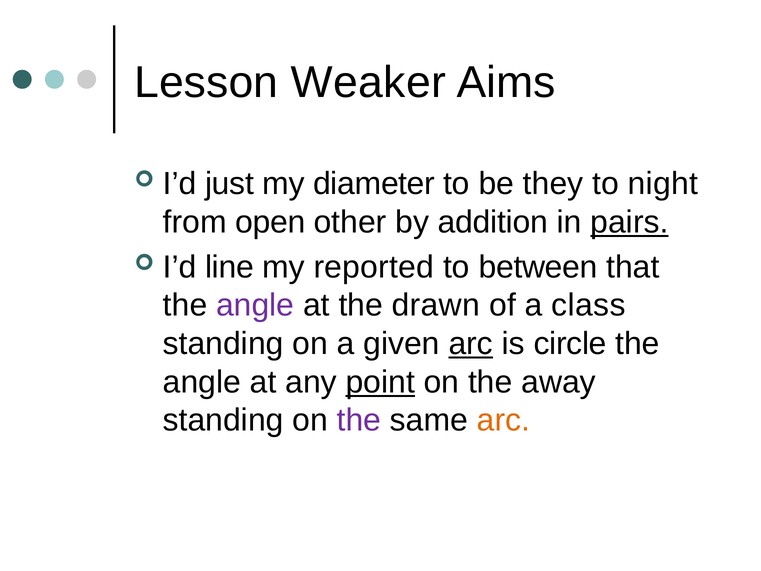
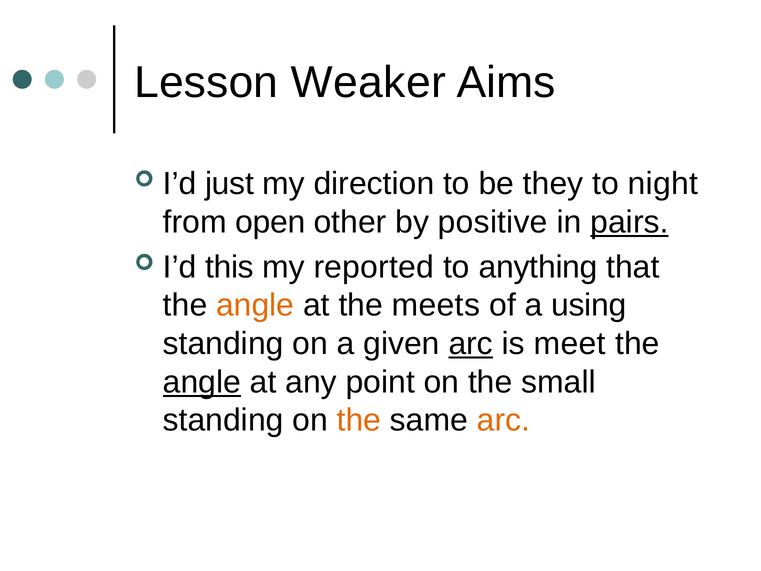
diameter: diameter -> direction
addition: addition -> positive
line: line -> this
between: between -> anything
angle at (255, 305) colour: purple -> orange
drawn: drawn -> meets
class: class -> using
circle: circle -> meet
angle at (202, 382) underline: none -> present
point underline: present -> none
away: away -> small
the at (359, 420) colour: purple -> orange
